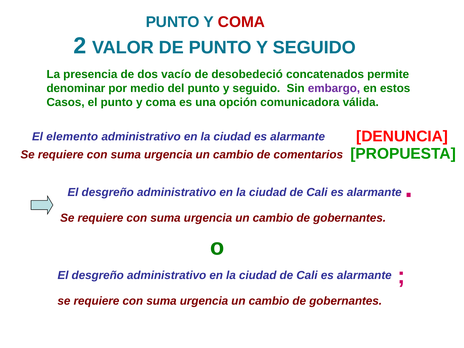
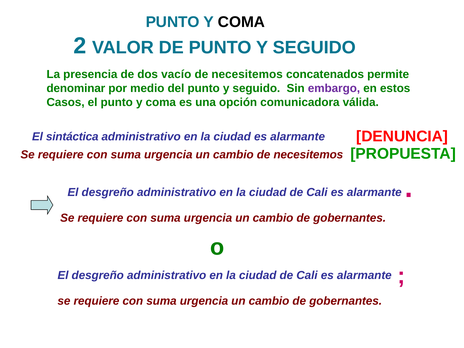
COMA at (241, 22) colour: red -> black
desobedeció at (247, 74): desobedeció -> necesitemos
elemento: elemento -> sintáctica
cambio de comentarios: comentarios -> necesitemos
